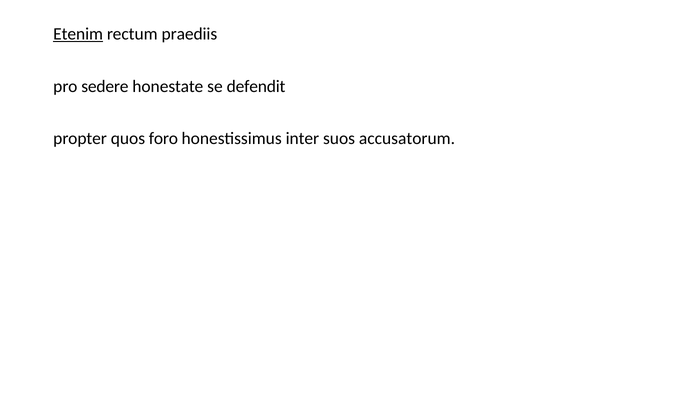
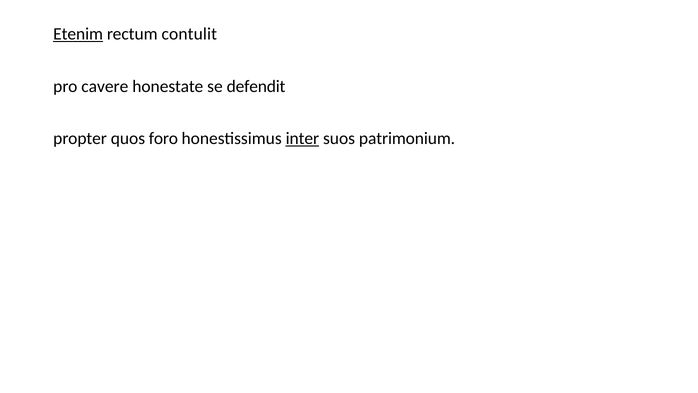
praediis: praediis -> contulit
sedere: sedere -> cavere
inter underline: none -> present
accusatorum: accusatorum -> patrimonium
